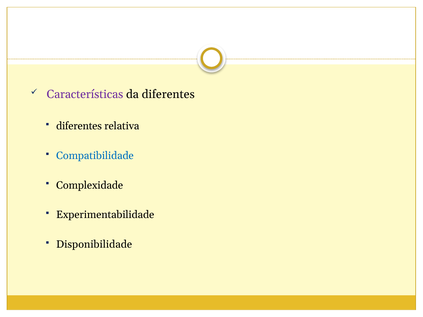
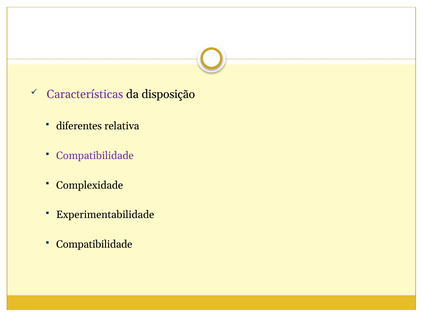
da diferentes: diferentes -> disposição
Compatibilidade at (95, 156) colour: blue -> purple
Disponibilidade at (94, 245): Disponibilidade -> Compatibilidade
